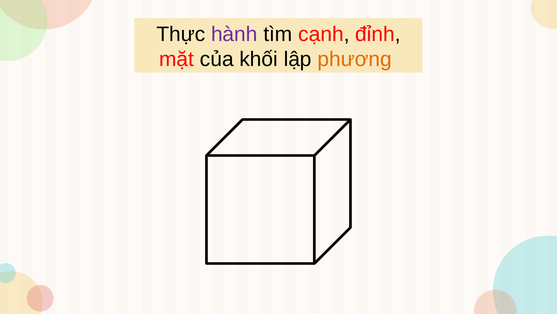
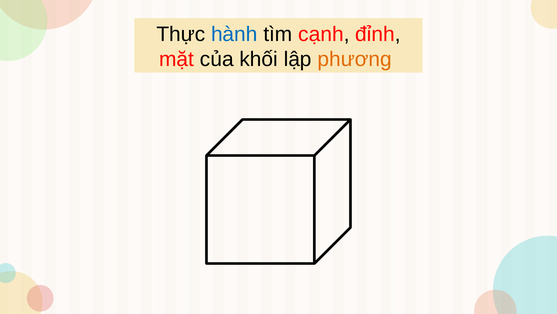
hành colour: purple -> blue
